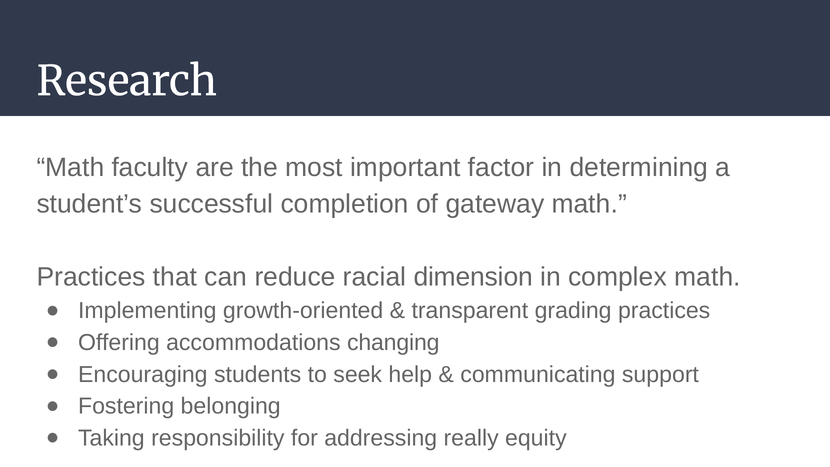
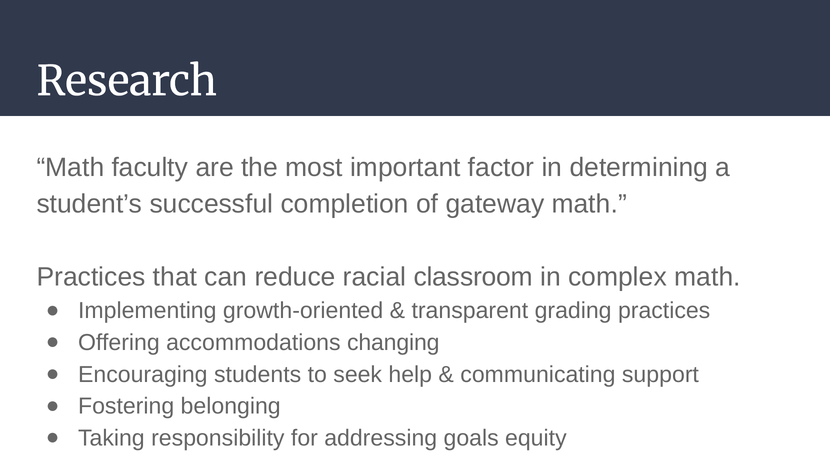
dimension: dimension -> classroom
really: really -> goals
